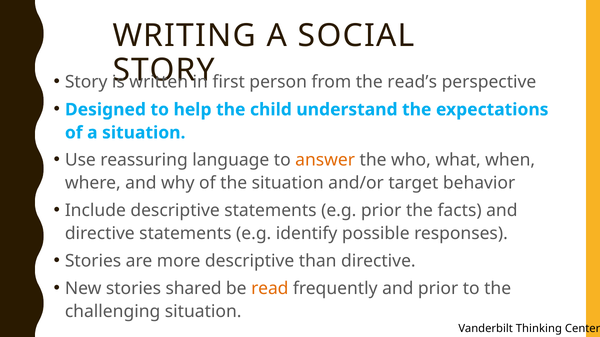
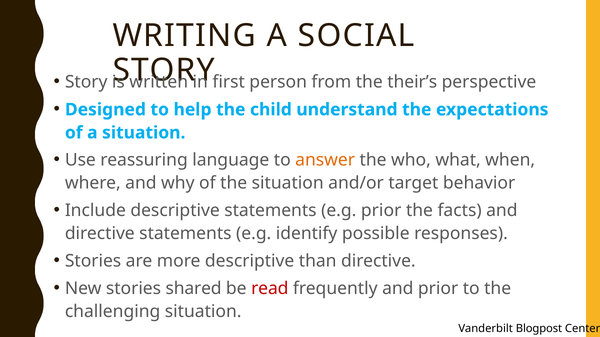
read’s: read’s -> their’s
read colour: orange -> red
Thinking: Thinking -> Blogpost
